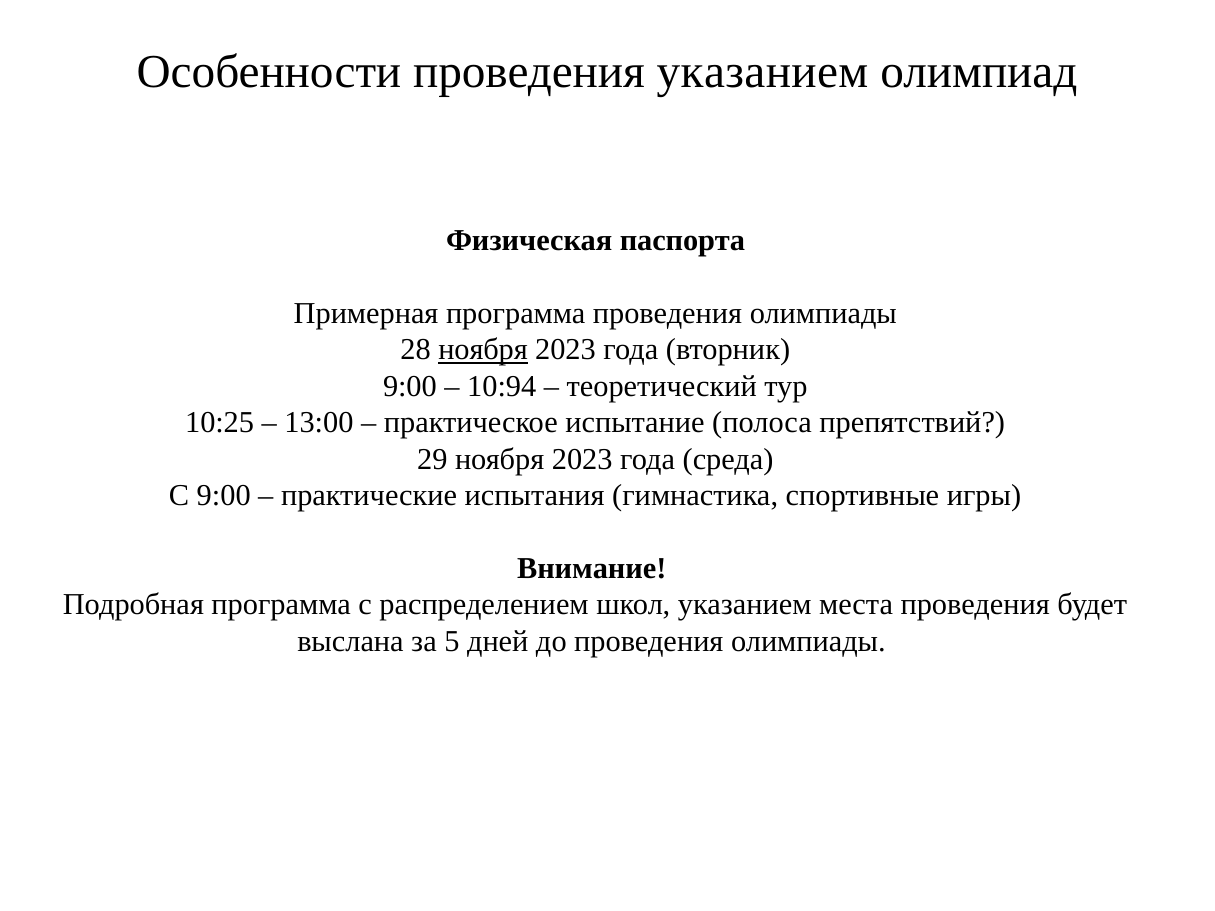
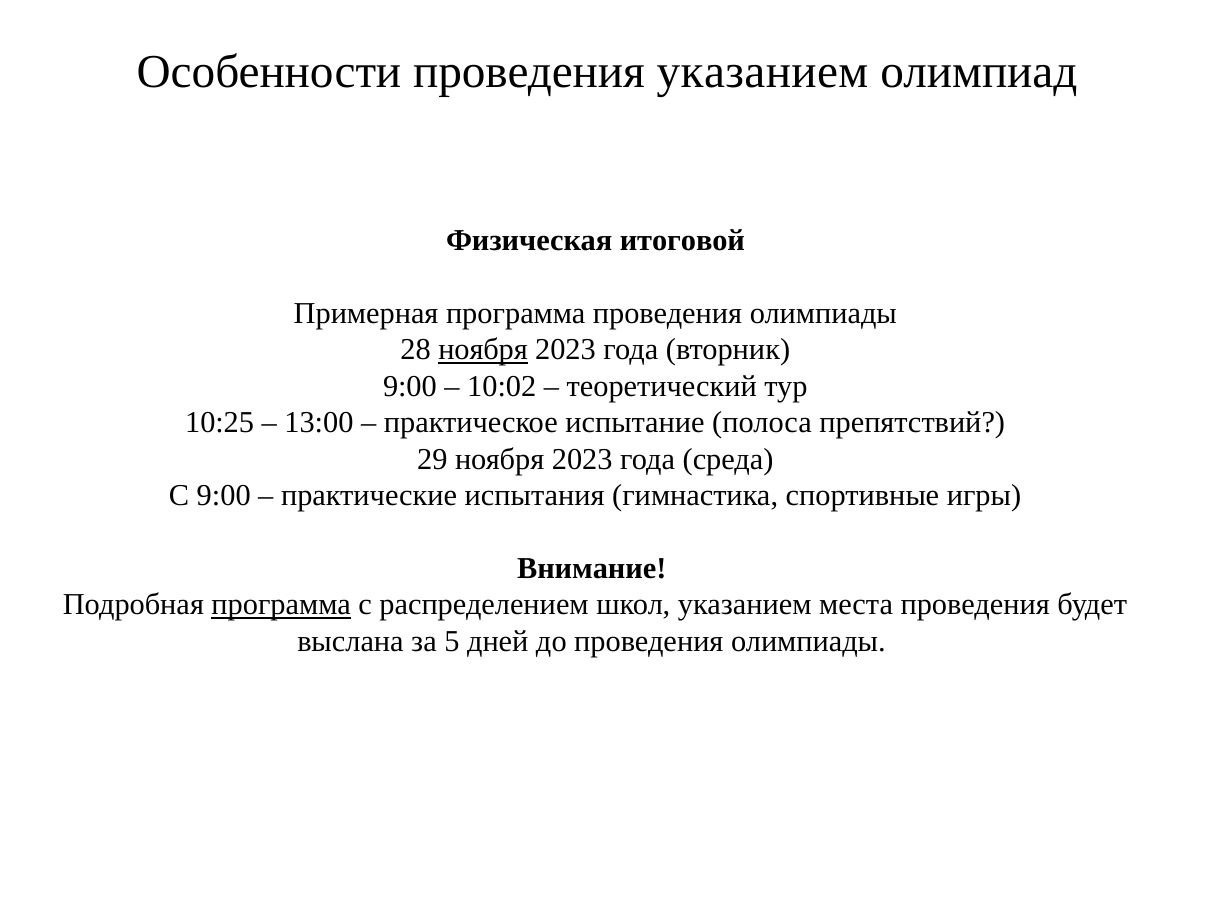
паспорта: паспорта -> итоговой
10:94: 10:94 -> 10:02
программа at (281, 605) underline: none -> present
